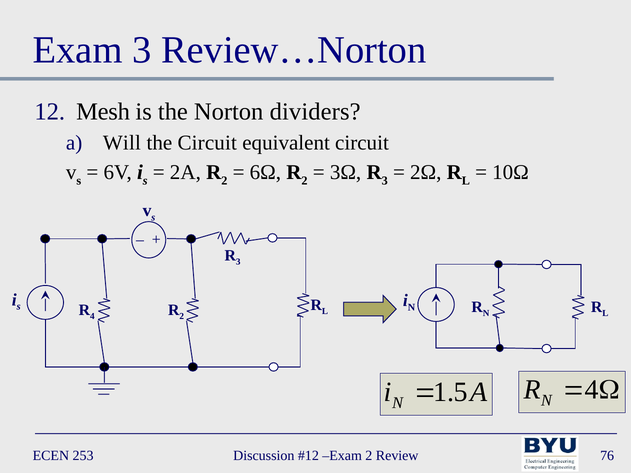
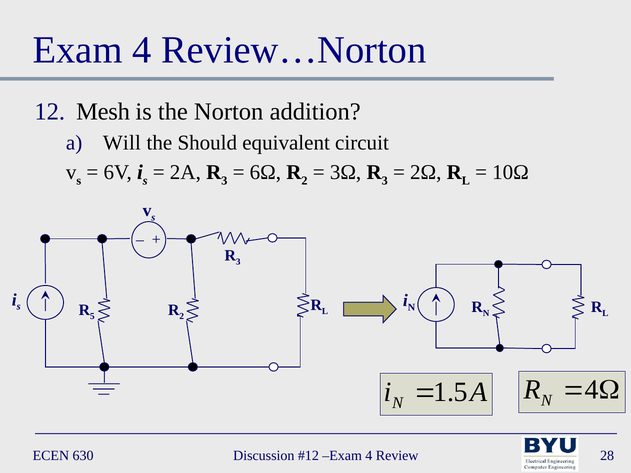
3 at (142, 50): 3 -> 4
dividers: dividers -> addition
the Circuit: Circuit -> Should
2 at (224, 181): 2 -> 3
4 at (92, 316): 4 -> 5
253: 253 -> 630
2 at (369, 456): 2 -> 4
76: 76 -> 28
